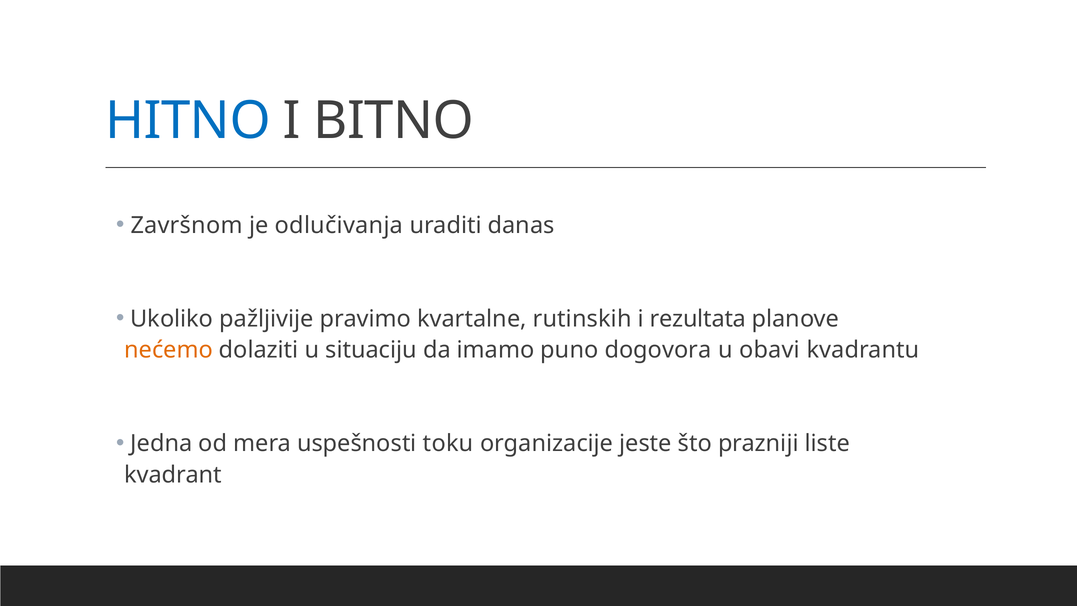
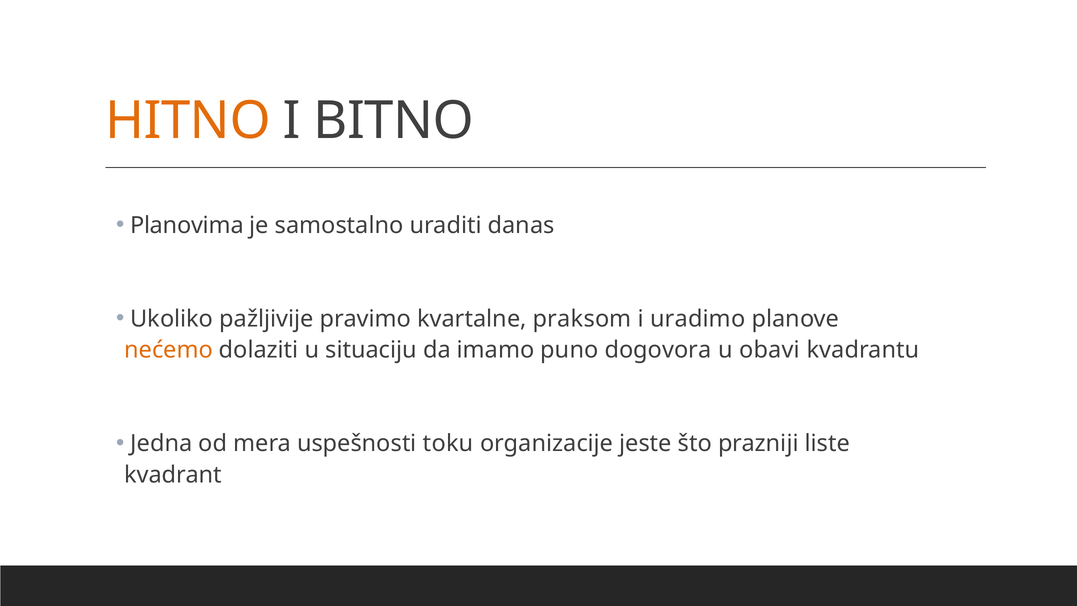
HITNO colour: blue -> orange
Završnom: Završnom -> Planovima
odlučivanja: odlučivanja -> samostalno
rutinskih: rutinskih -> praksom
rezultata: rezultata -> uradimo
